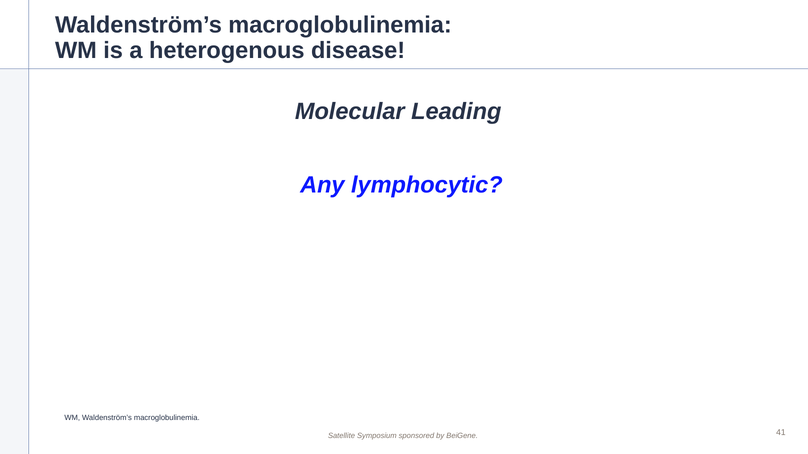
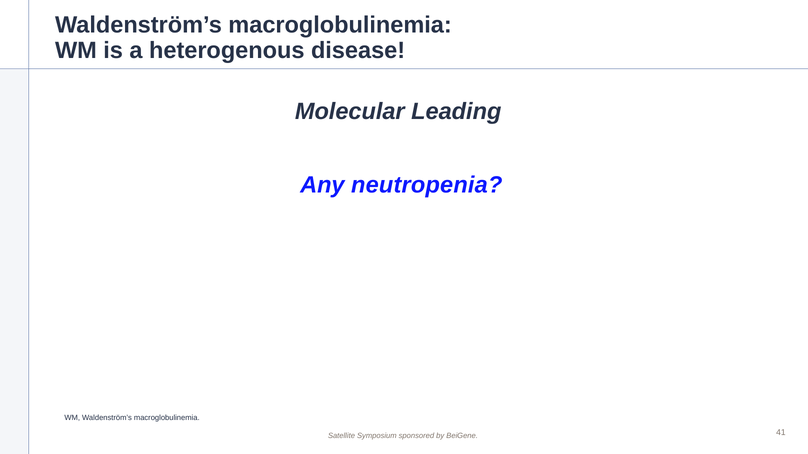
lymphocytic: lymphocytic -> neutropenia
